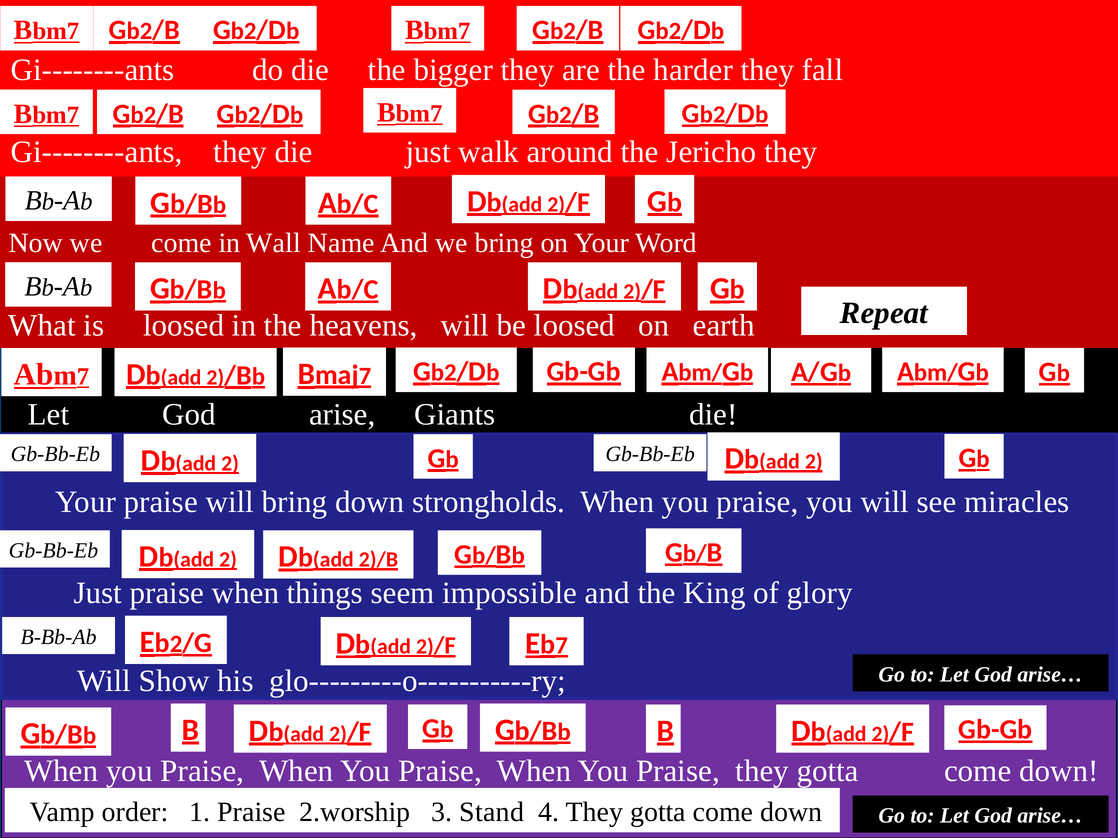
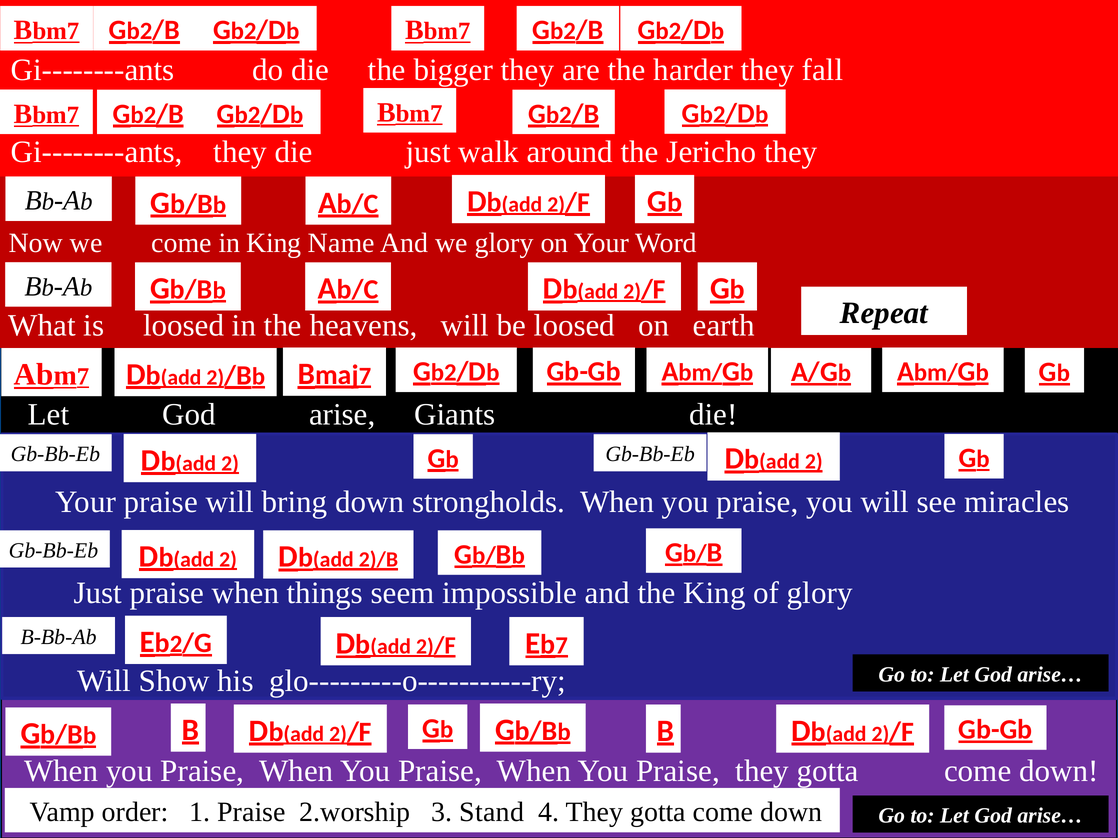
in Wall: Wall -> King
we bring: bring -> glory
